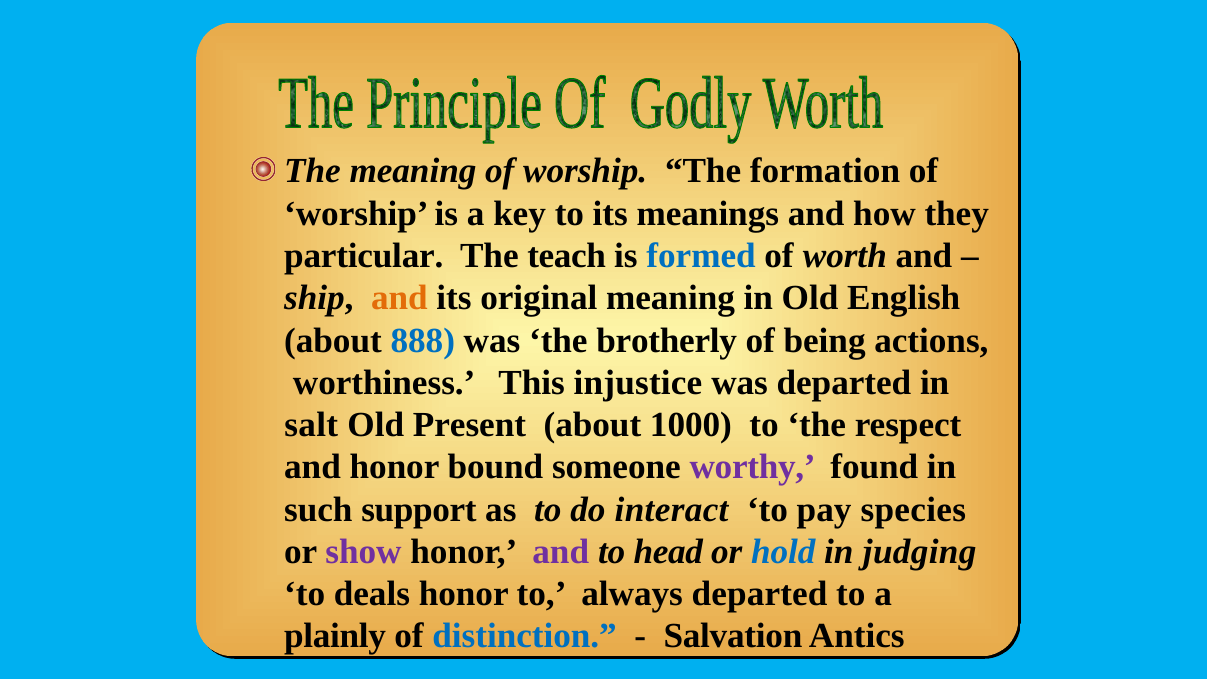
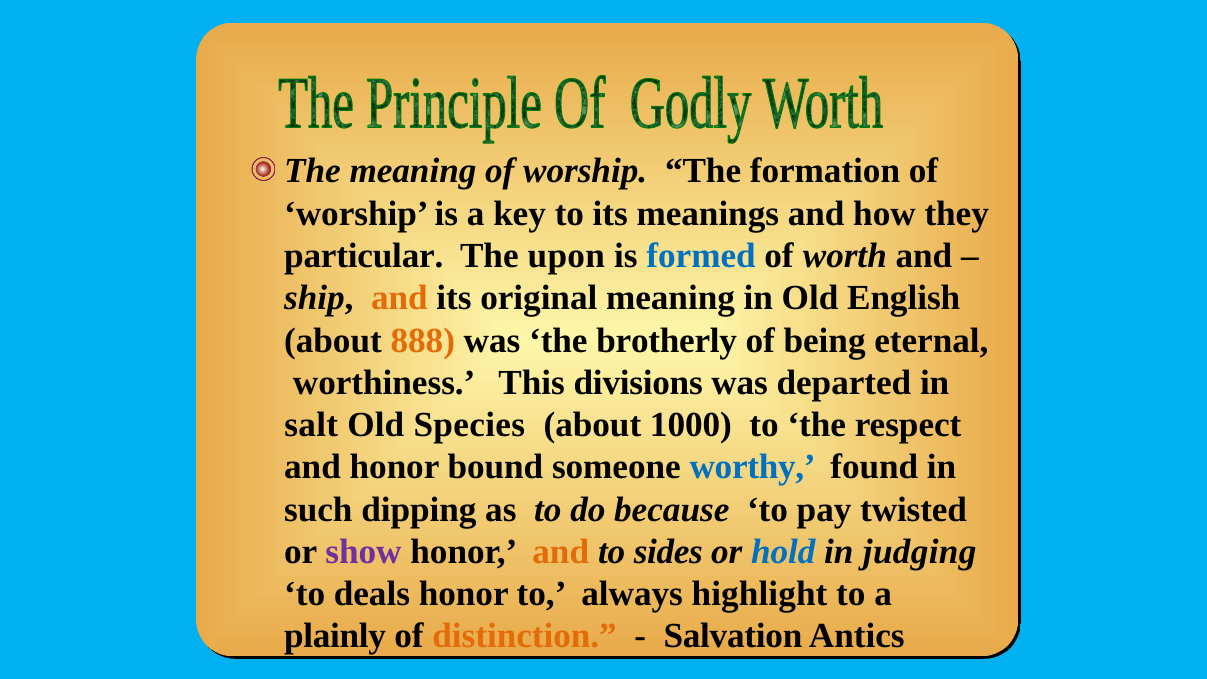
teach: teach -> upon
888 colour: blue -> orange
actions: actions -> eternal
injustice: injustice -> divisions
Present: Present -> Species
worthy colour: purple -> blue
support: support -> dipping
interact: interact -> because
species: species -> twisted
and at (561, 552) colour: purple -> orange
head: head -> sides
always departed: departed -> highlight
distinction colour: blue -> orange
